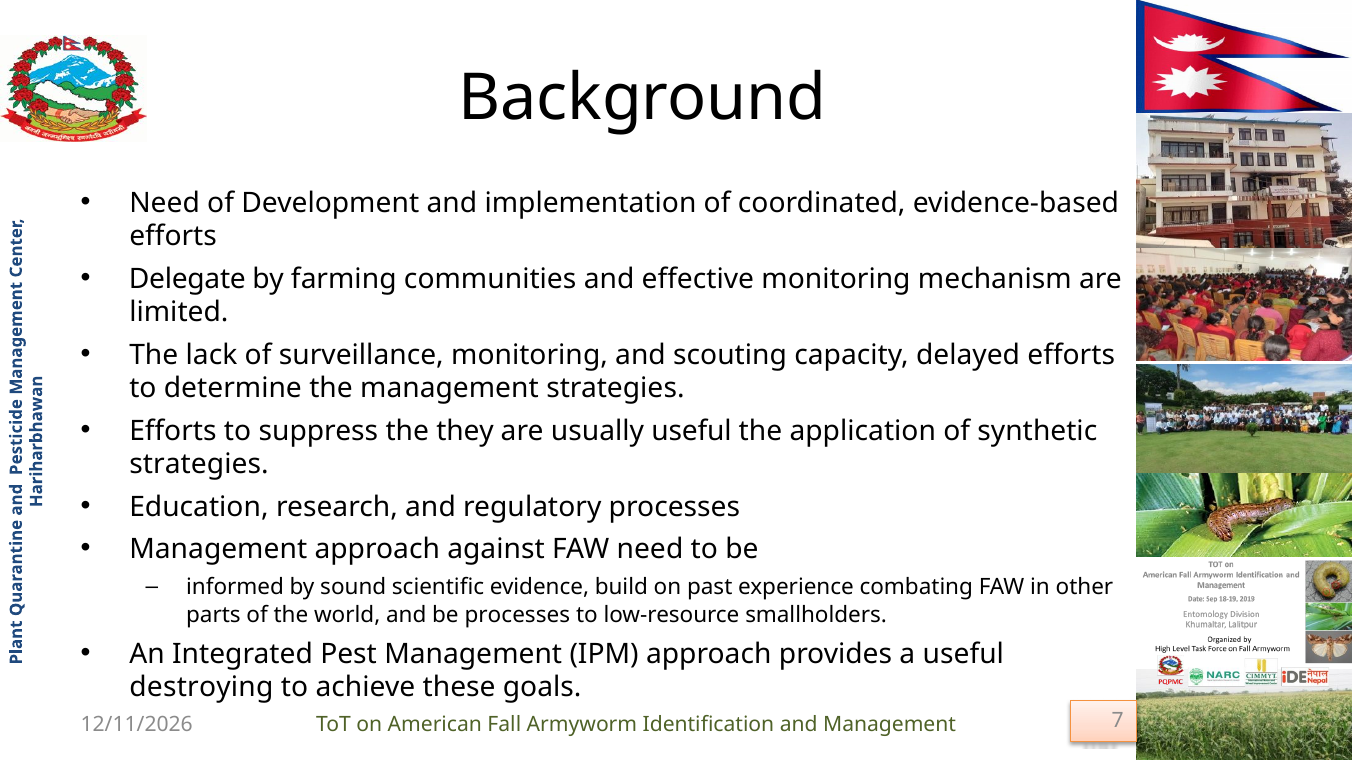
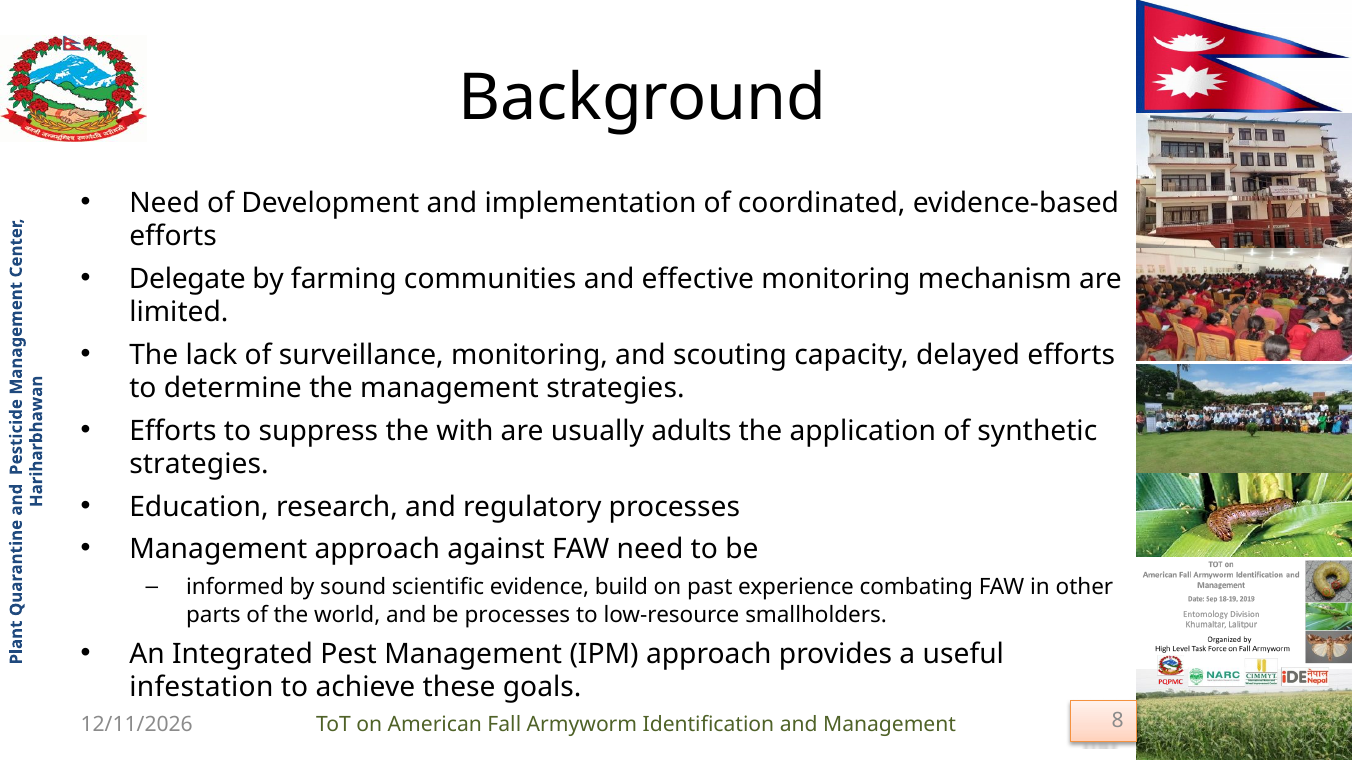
they: they -> with
usually useful: useful -> adults
destroying: destroying -> infestation
7: 7 -> 8
